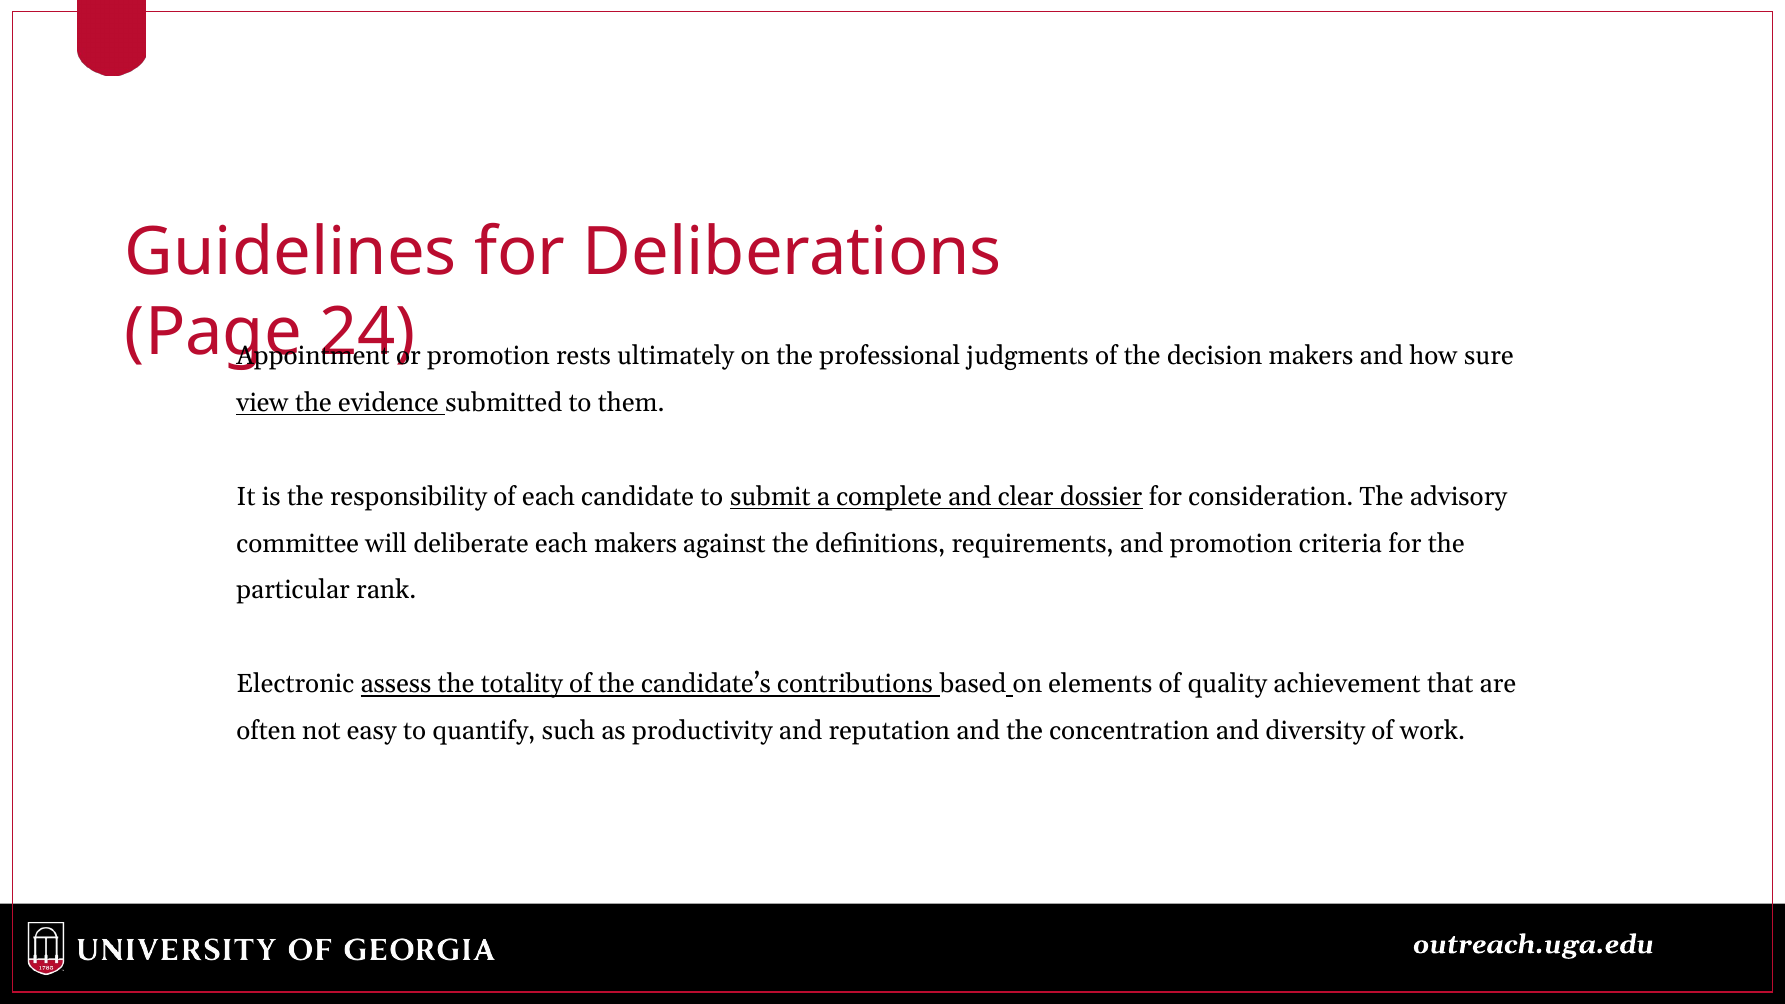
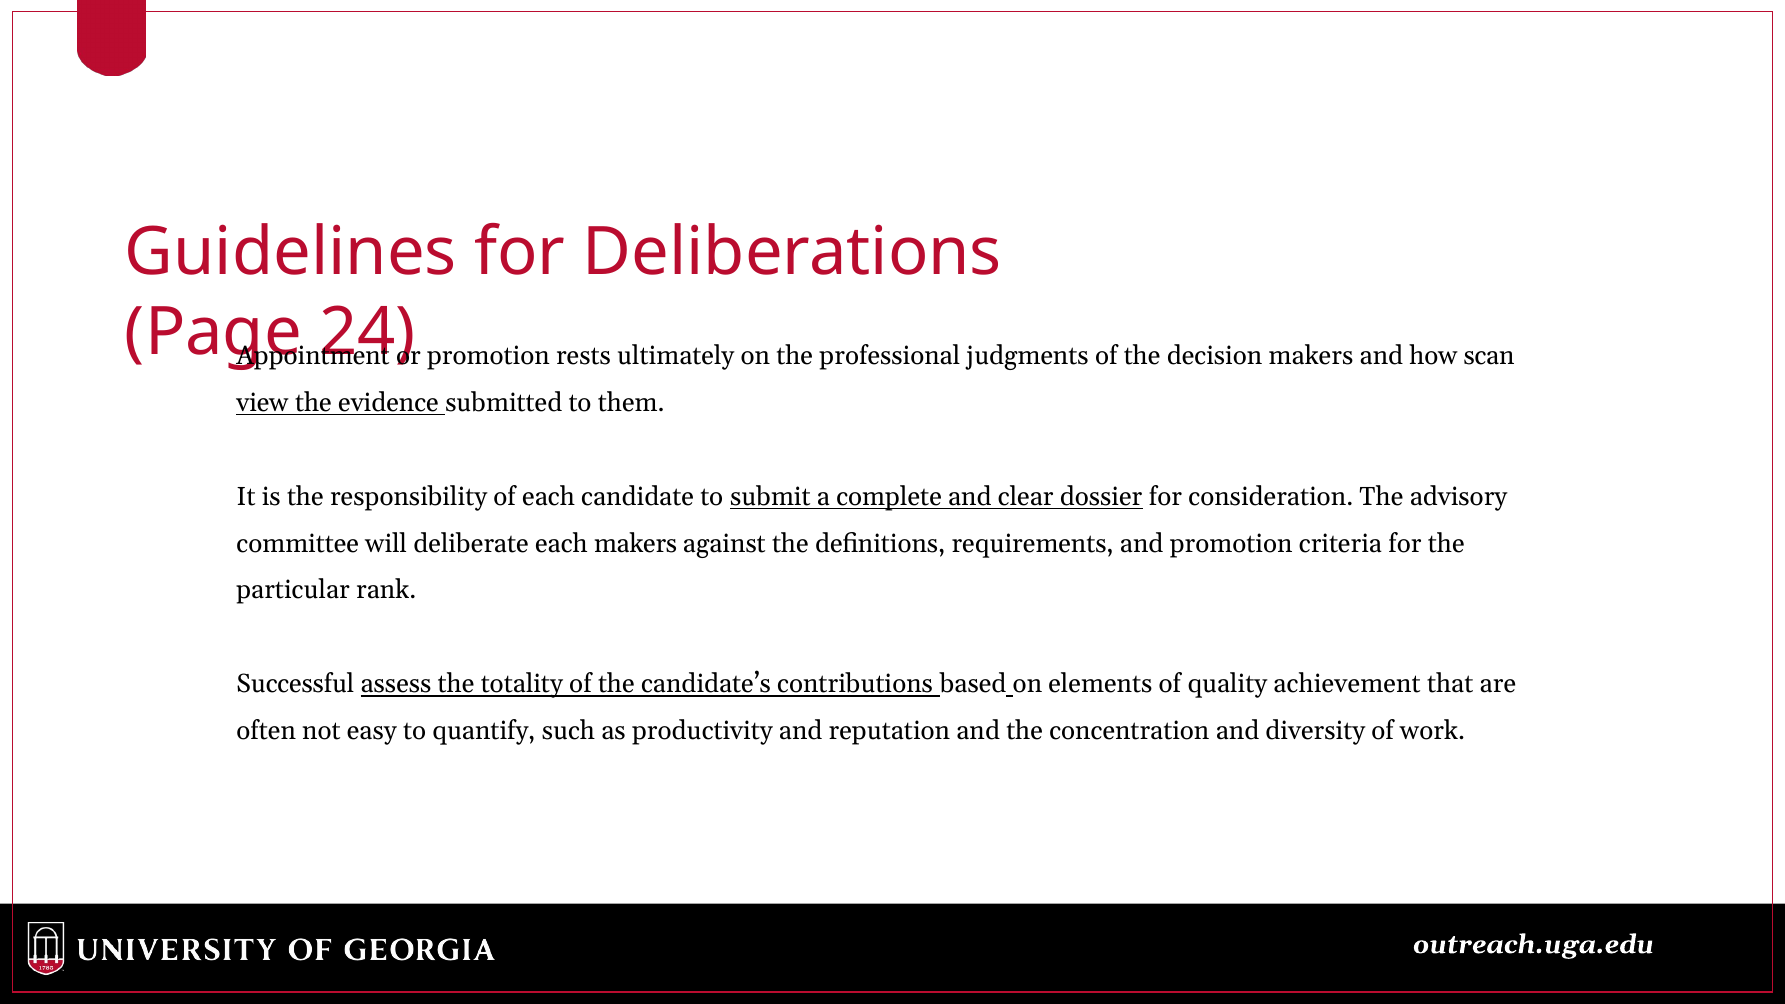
sure: sure -> scan
Electronic: Electronic -> Successful
